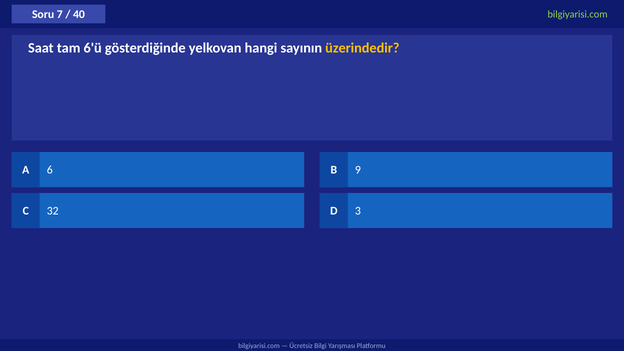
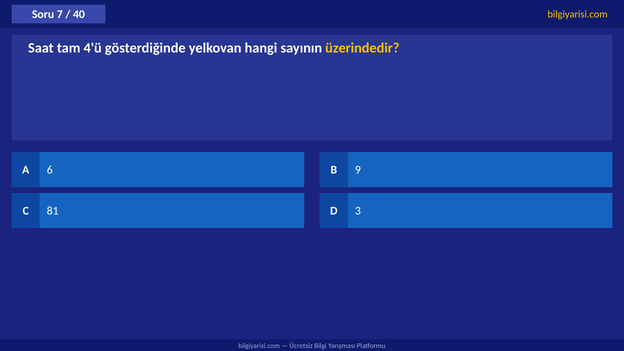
bilgiyarisi.com at (578, 14) colour: light green -> yellow
6'ü: 6'ü -> 4'ü
32: 32 -> 81
